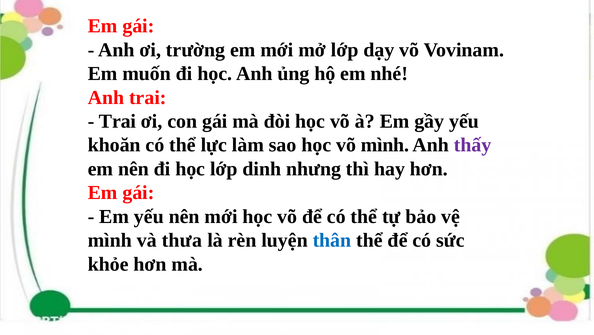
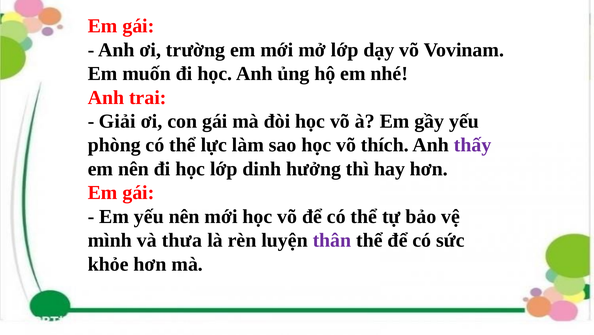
Trai at (117, 121): Trai -> Giải
khoăn: khoăn -> phòng
võ mình: mình -> thích
nhưng: nhưng -> hưởng
thân colour: blue -> purple
